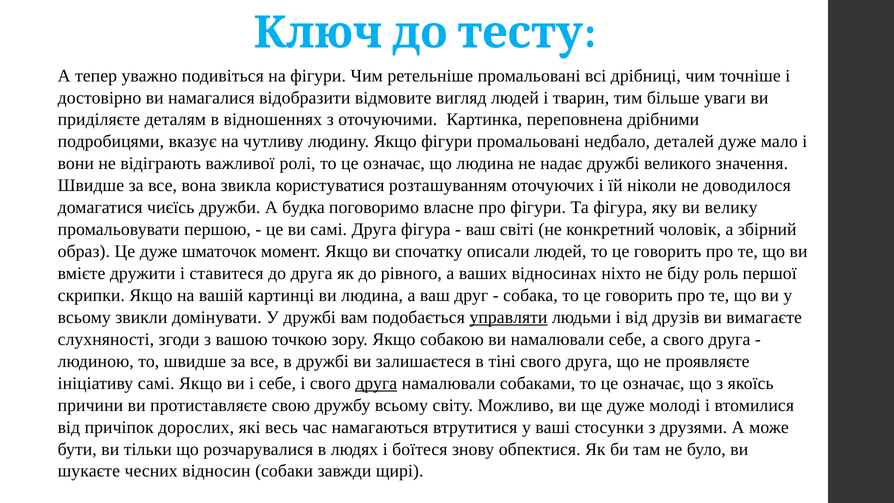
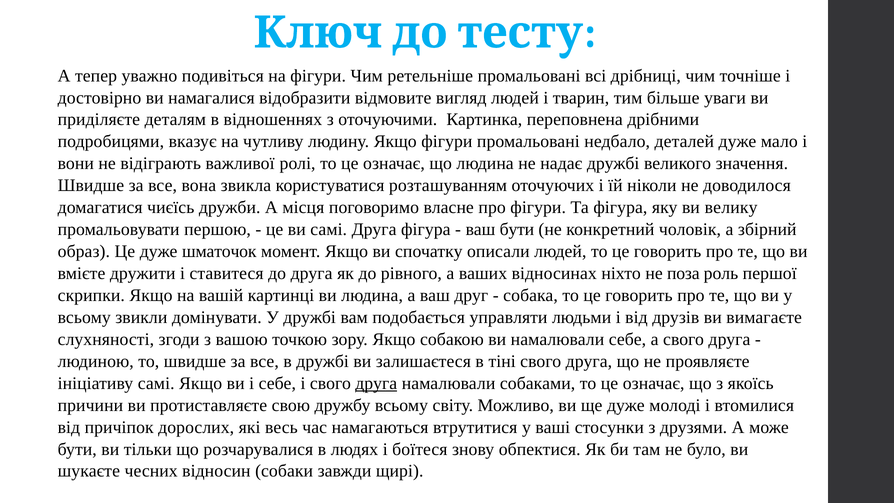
будка: будка -> місця
ваш світі: світі -> бути
біду: біду -> поза
управляти underline: present -> none
